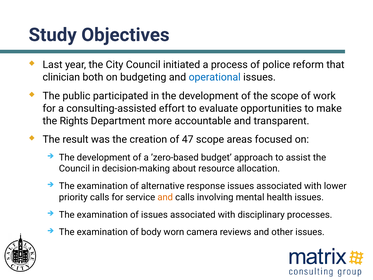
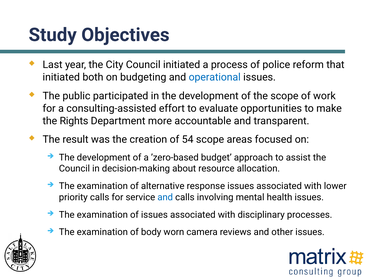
clinician at (61, 77): clinician -> initiated
47: 47 -> 54
and at (165, 197) colour: orange -> blue
